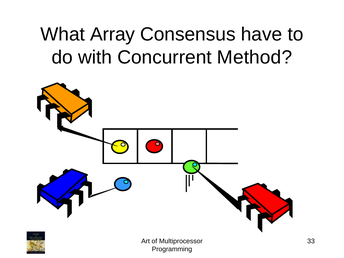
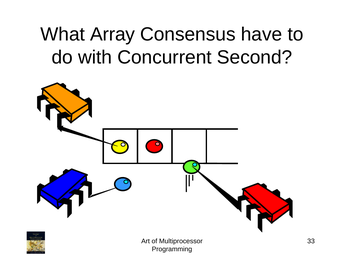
Method: Method -> Second
